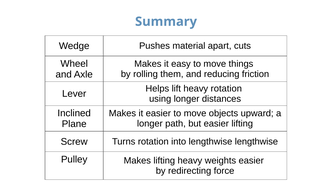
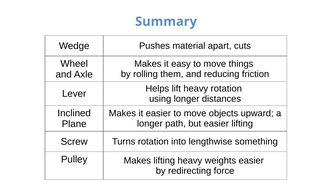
lengthwise lengthwise: lengthwise -> something
